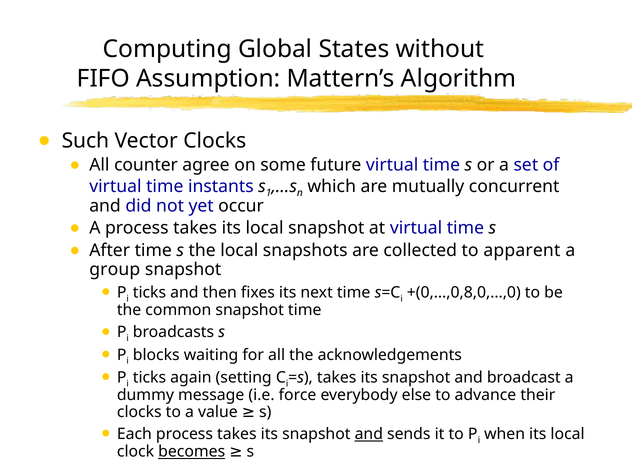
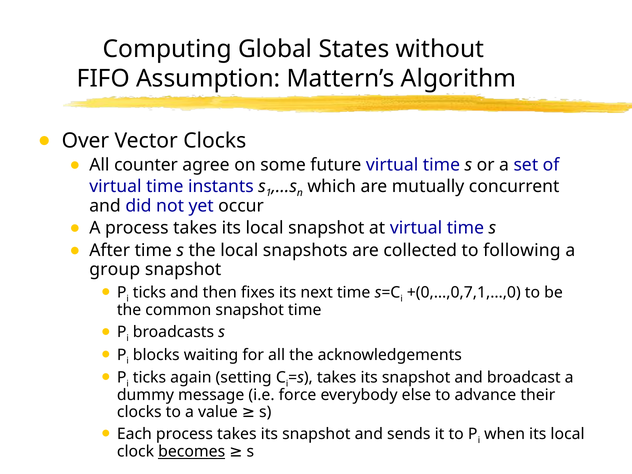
Such: Such -> Over
apparent: apparent -> following
+(0,…,0,8,0,…,0: +(0,…,0,8,0,…,0 -> +(0,…,0,7,1,…,0
and at (369, 434) underline: present -> none
